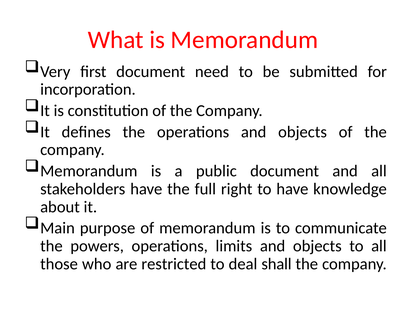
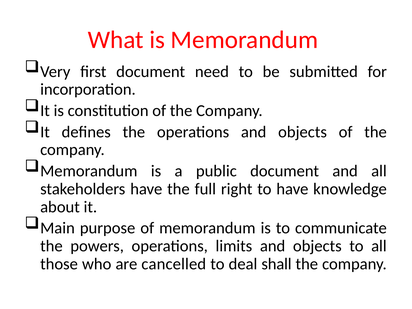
restricted: restricted -> cancelled
